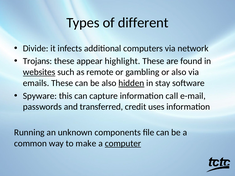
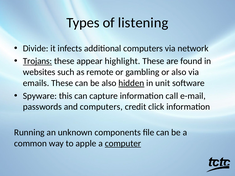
different: different -> listening
Trojans underline: none -> present
websites underline: present -> none
stay: stay -> unit
and transferred: transferred -> computers
uses: uses -> click
make: make -> apple
